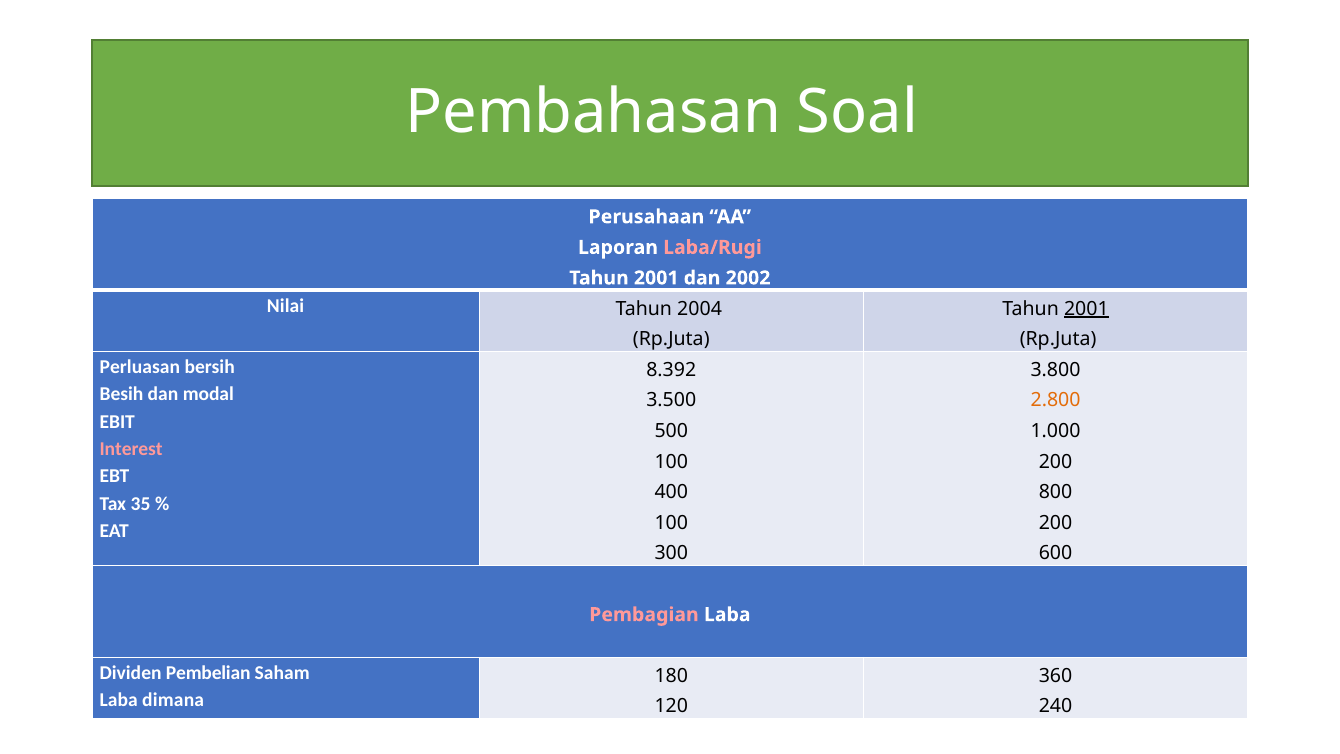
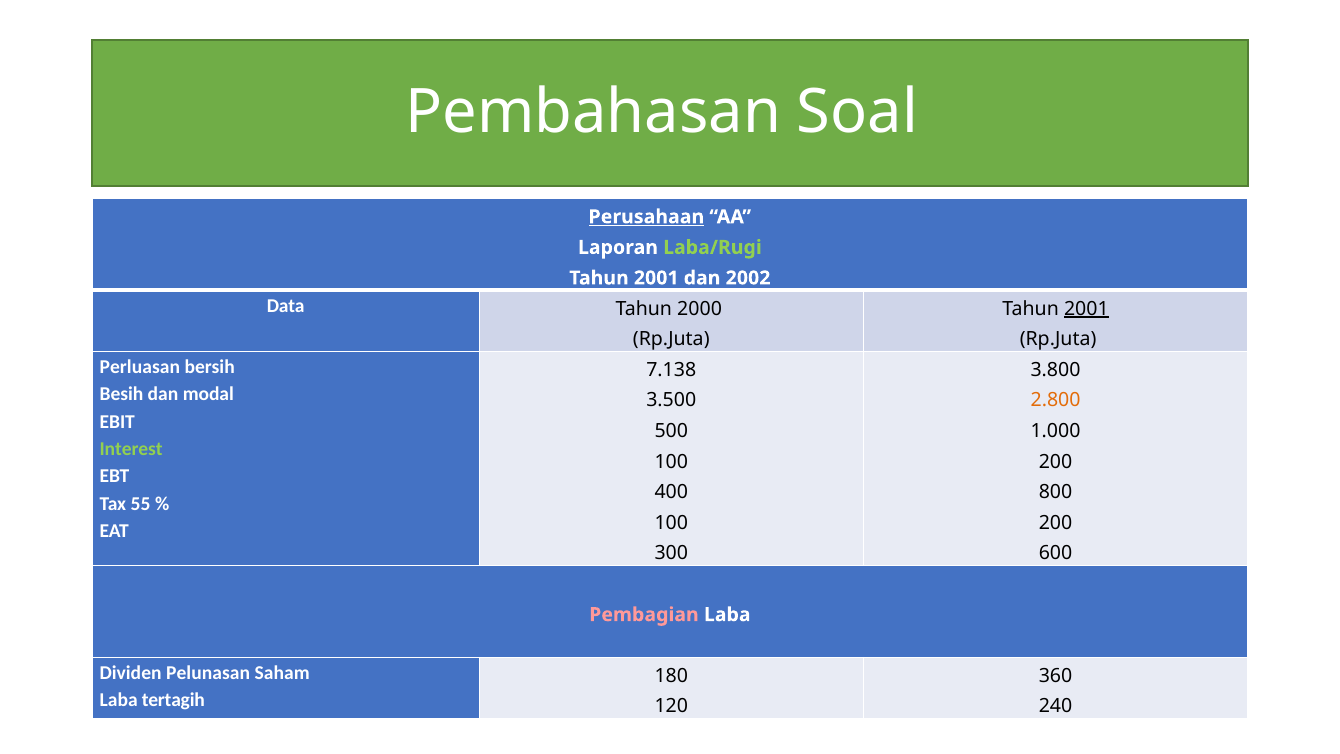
Perusahaan underline: none -> present
Laba/Rugi colour: pink -> light green
Nilai: Nilai -> Data
2004: 2004 -> 2000
8.392: 8.392 -> 7.138
Interest colour: pink -> light green
35: 35 -> 55
Pembelian: Pembelian -> Pelunasan
dimana: dimana -> tertagih
